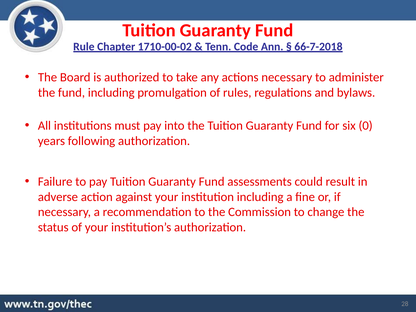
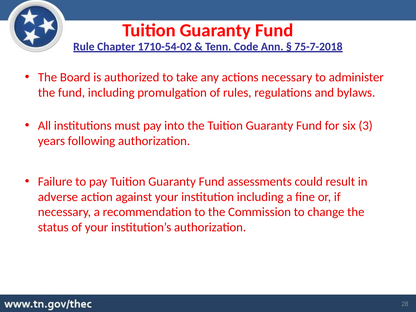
1710-00-02: 1710-00-02 -> 1710-54-02
66-7-2018: 66-7-2018 -> 75-7-2018
0: 0 -> 3
